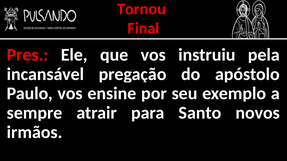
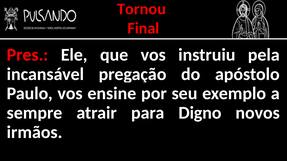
Santo: Santo -> Digno
